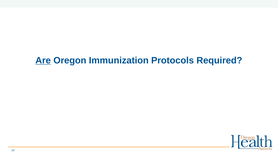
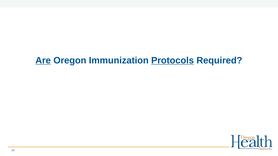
Protocols underline: none -> present
